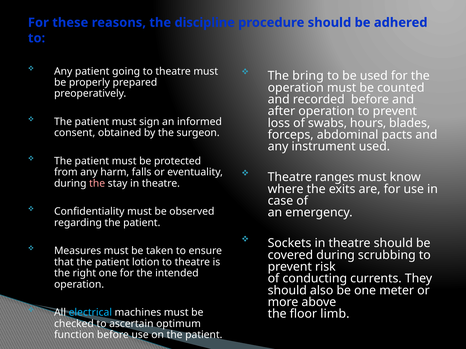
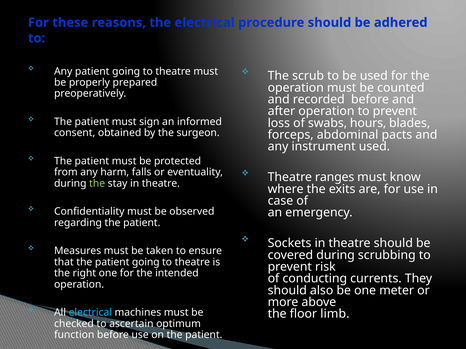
the discipline: discipline -> electrical
bring: bring -> scrub
the at (97, 184) colour: pink -> light green
the patient lotion: lotion -> going
